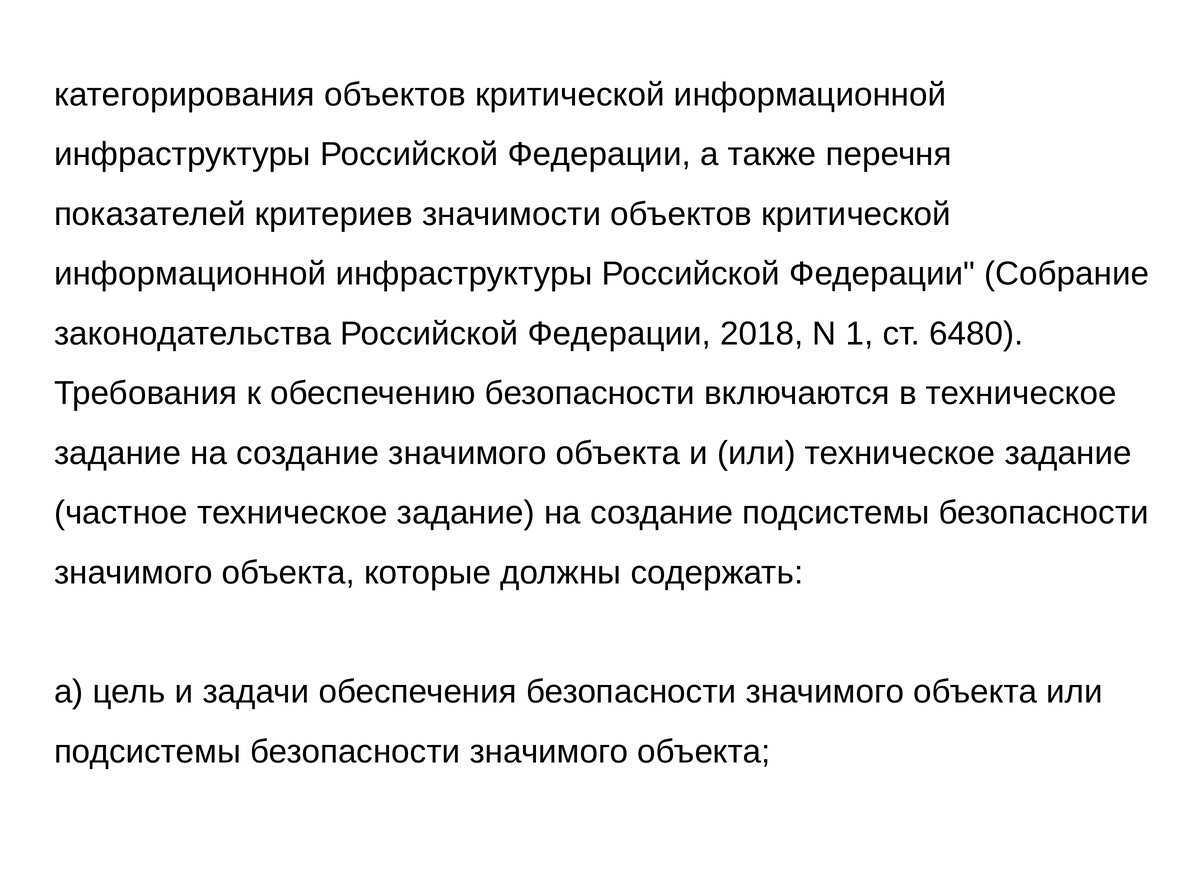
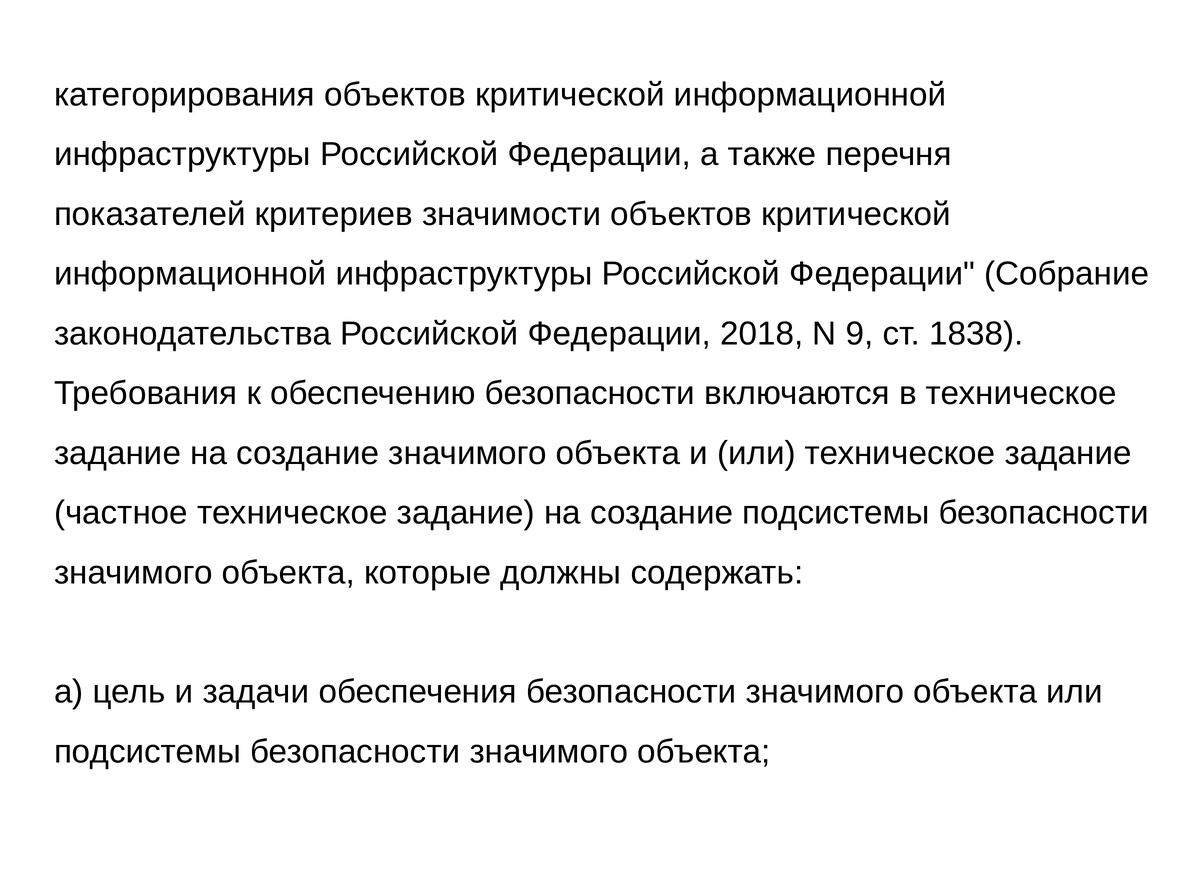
1: 1 -> 9
6480: 6480 -> 1838
